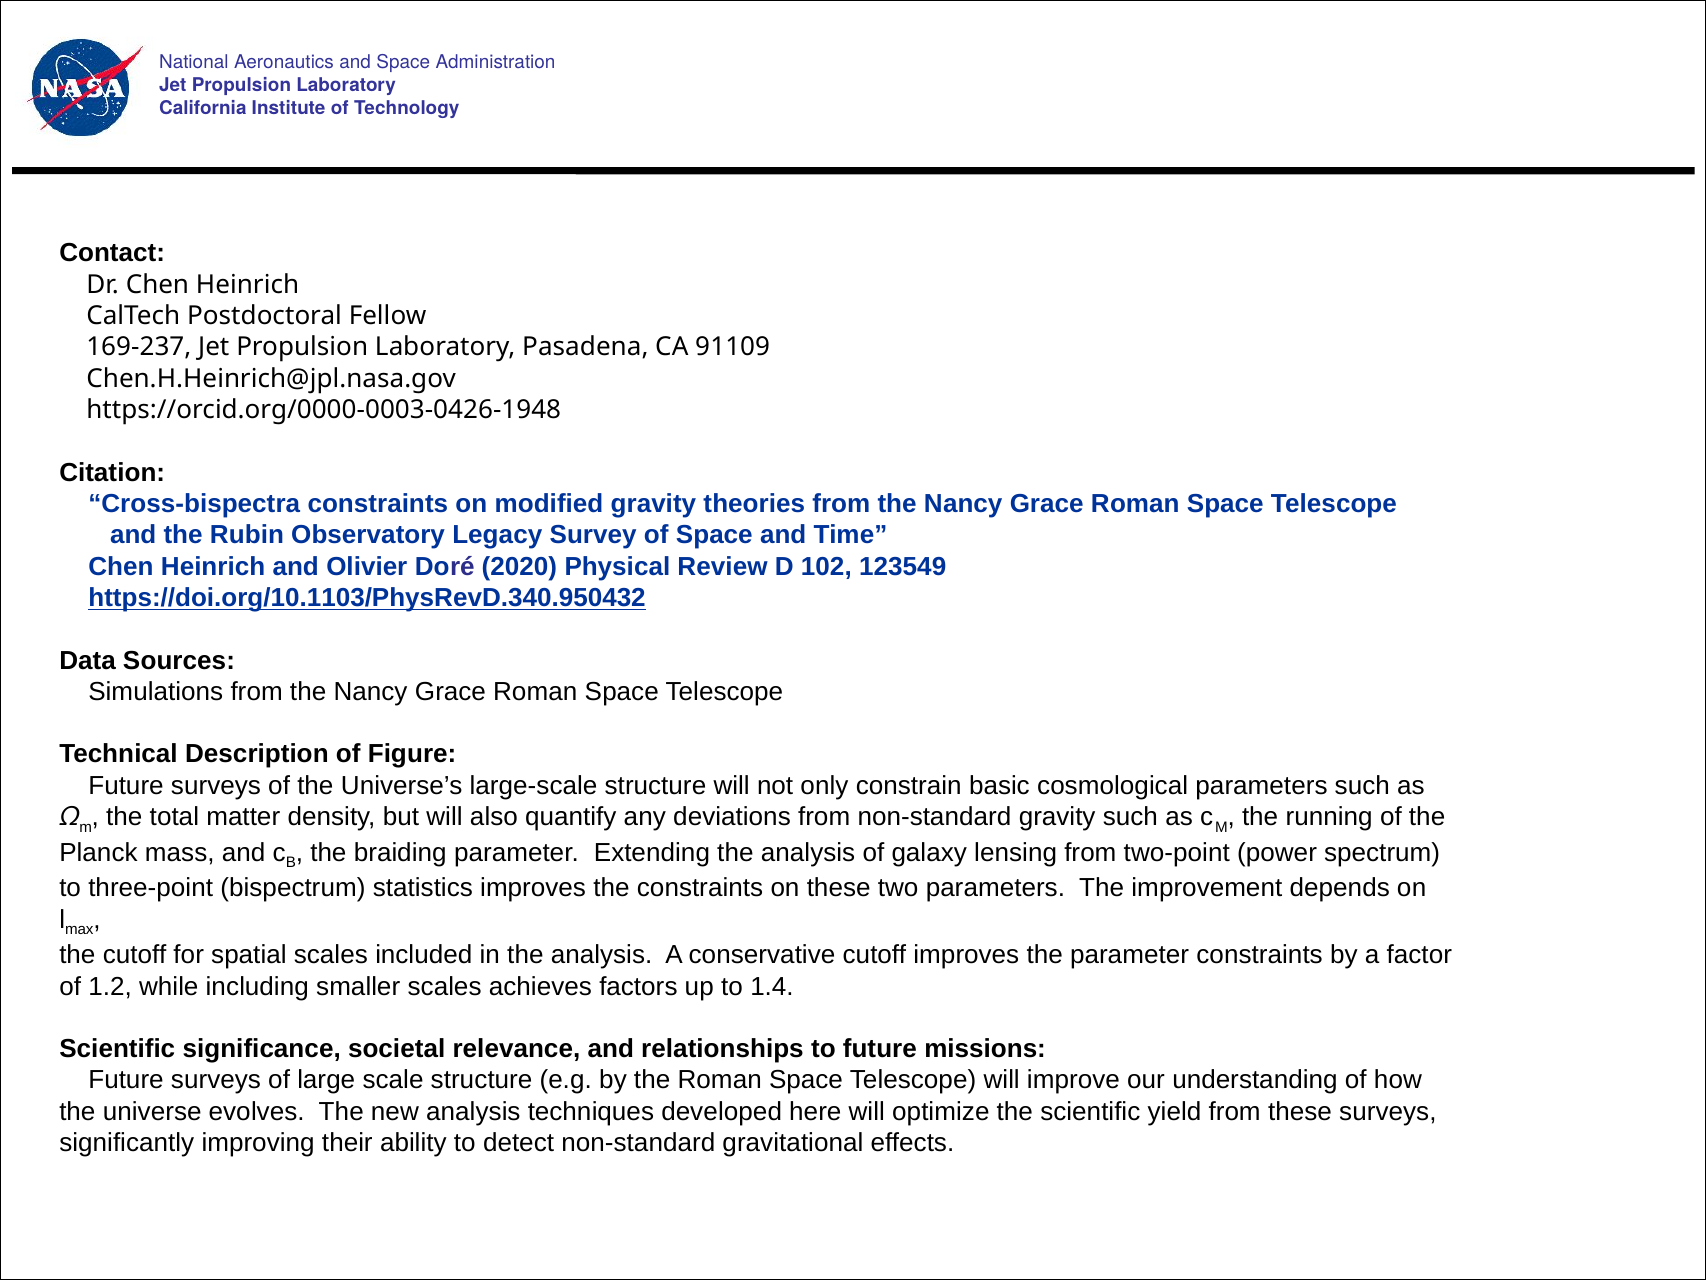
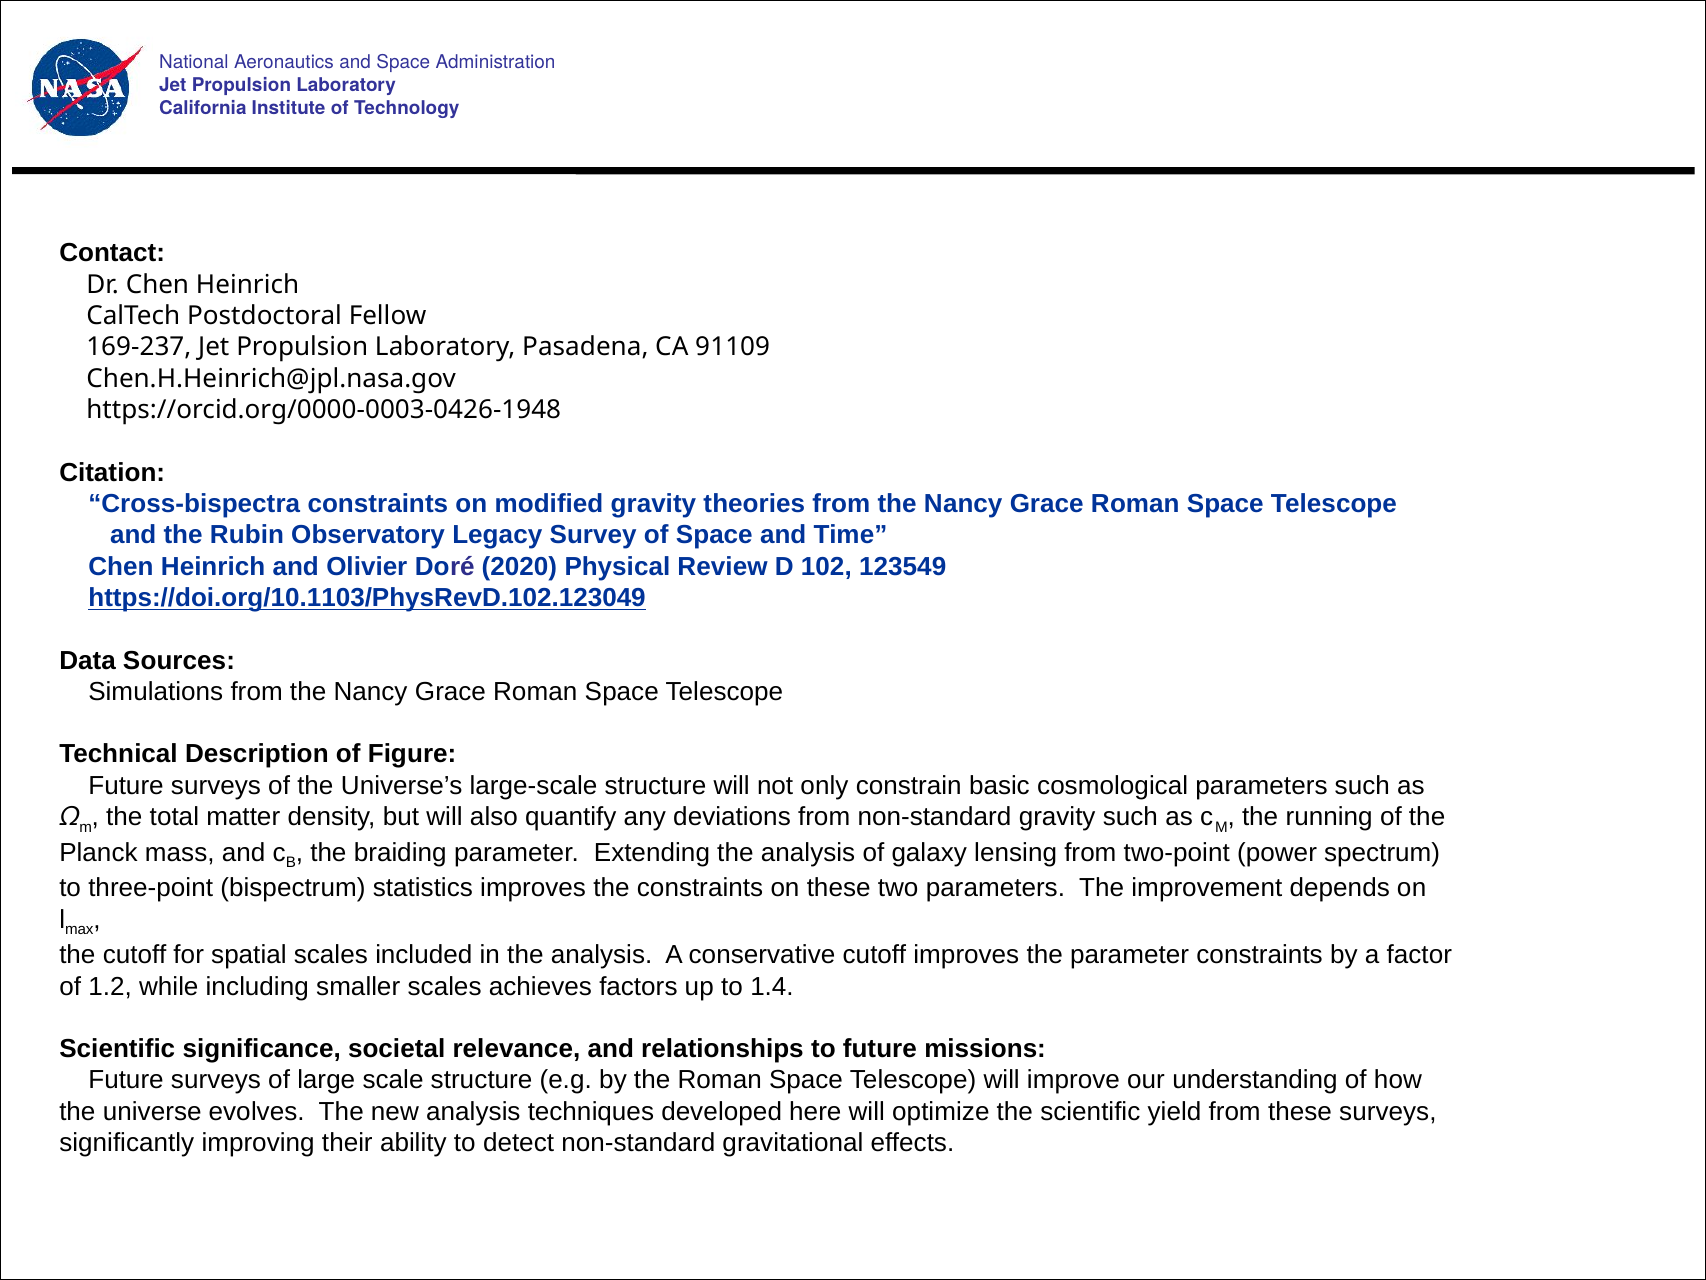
https://doi.org/10.1103/PhysRevD.340.950432: https://doi.org/10.1103/PhysRevD.340.950432 -> https://doi.org/10.1103/PhysRevD.102.123049
